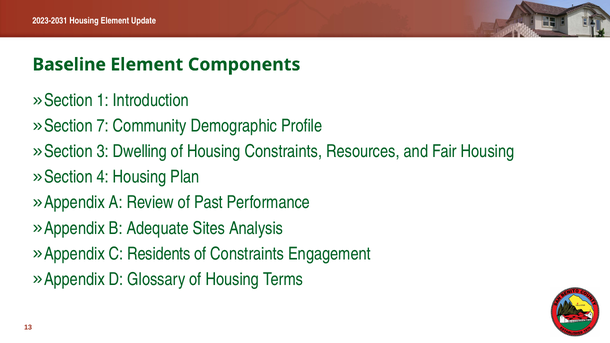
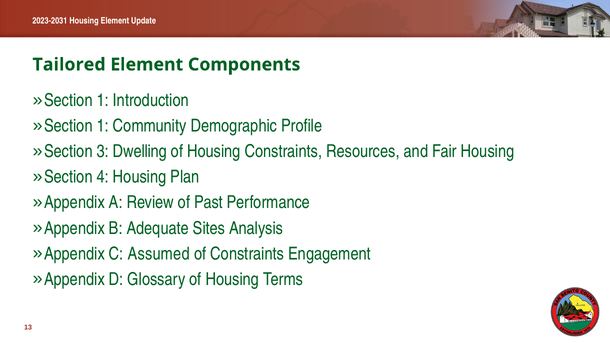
Baseline: Baseline -> Tailored
7 at (103, 126): 7 -> 1
Residents: Residents -> Assumed
